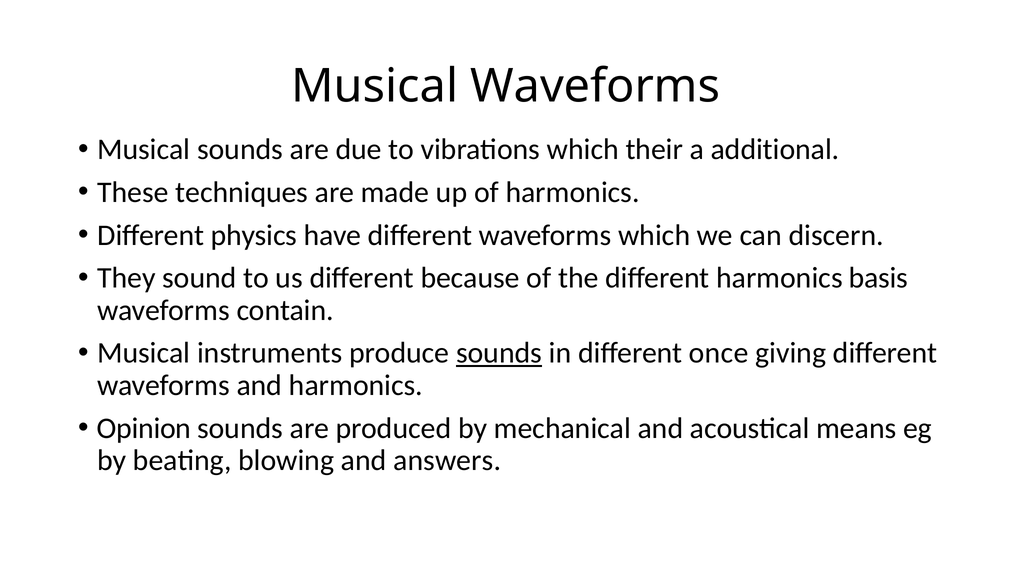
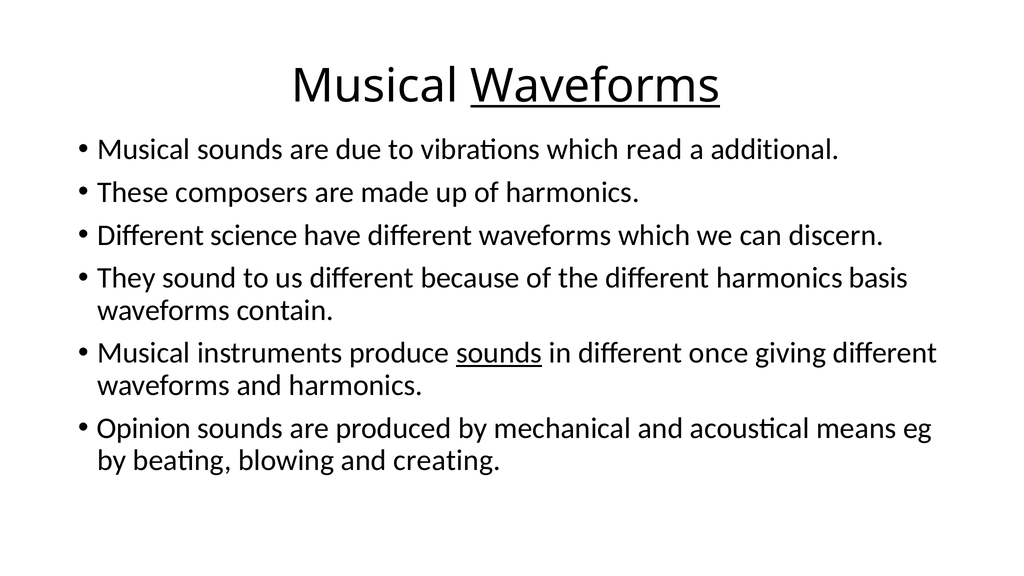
Waveforms at (595, 86) underline: none -> present
their: their -> read
techniques: techniques -> composers
physics: physics -> science
answers: answers -> creating
